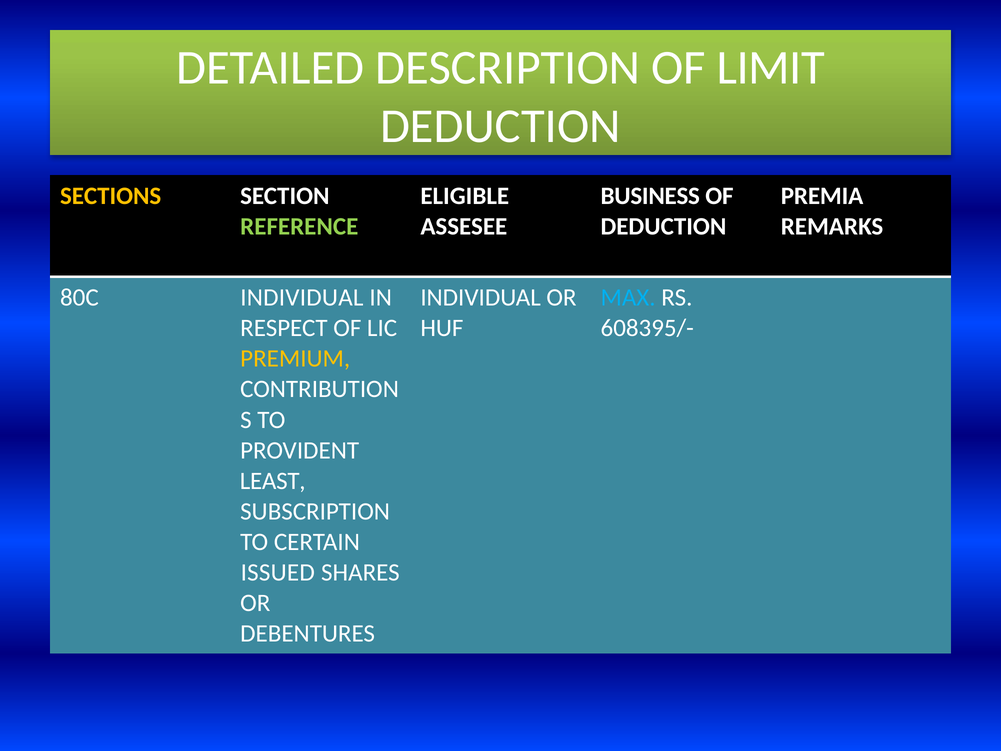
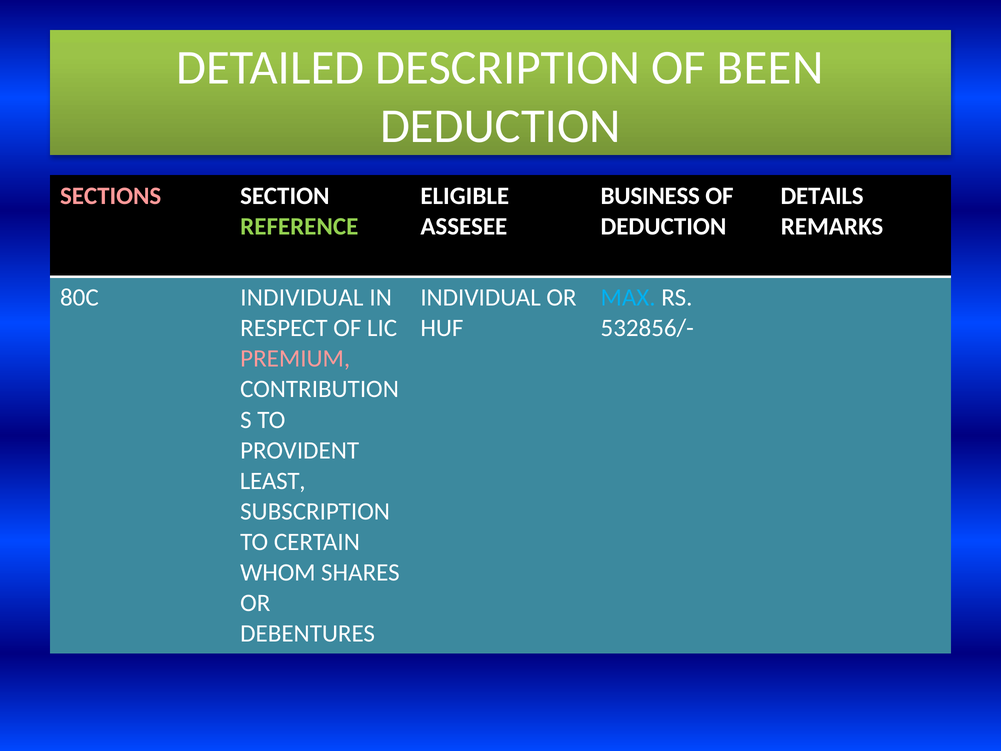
LIMIT: LIMIT -> BEEN
SECTIONS colour: yellow -> pink
PREMIA: PREMIA -> DETAILS
608395/-: 608395/- -> 532856/-
PREMIUM colour: yellow -> pink
ISSUED: ISSUED -> WHOM
